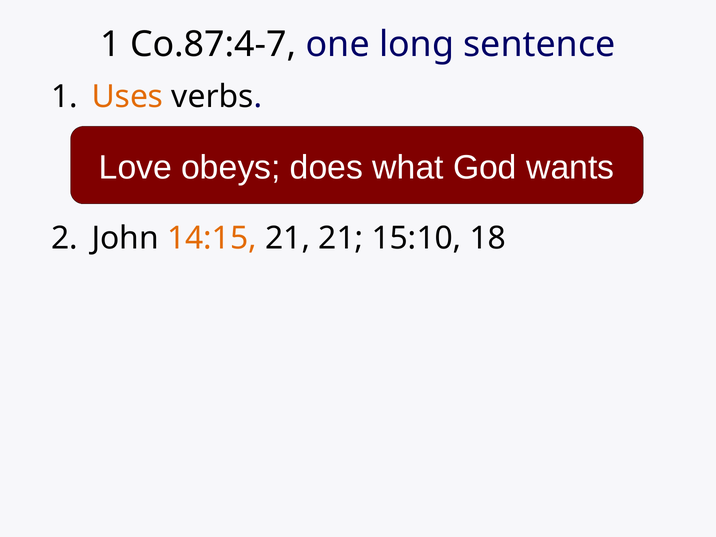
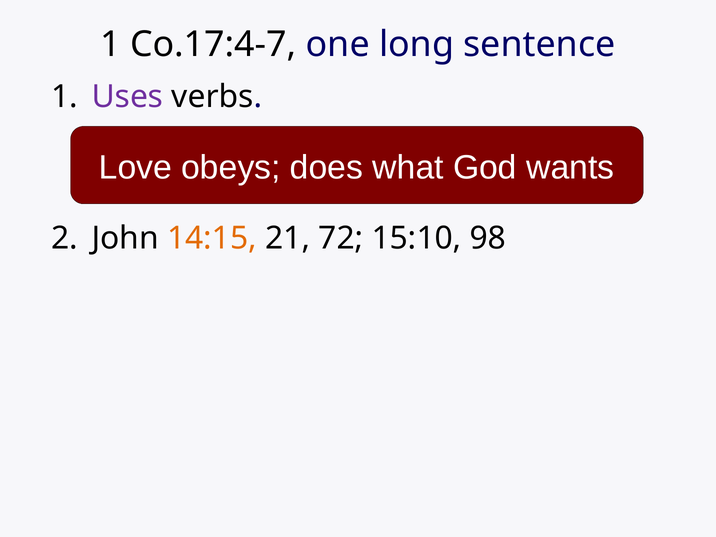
Co.87:4-7: Co.87:4-7 -> Co.17:4-7
Uses colour: orange -> purple
21 21: 21 -> 72
18: 18 -> 98
